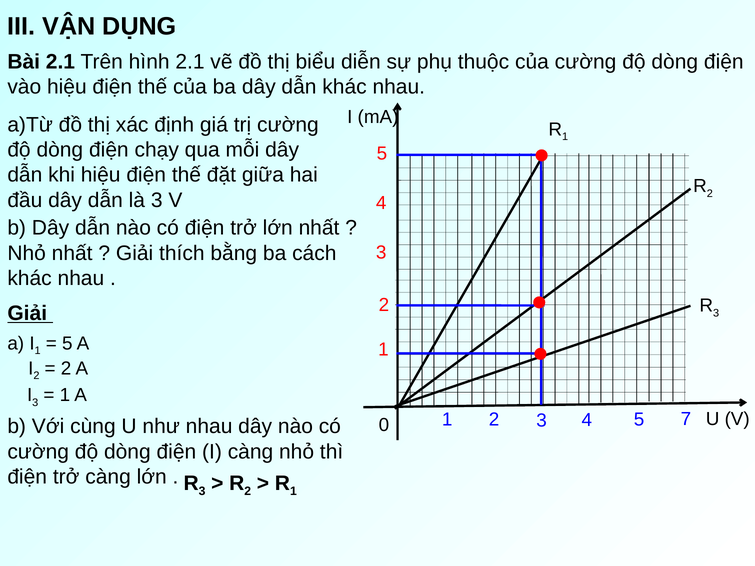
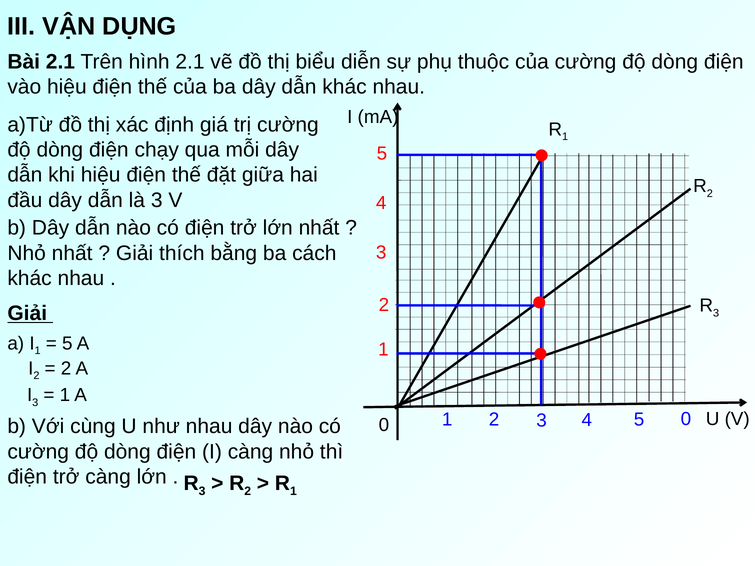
5 7: 7 -> 0
